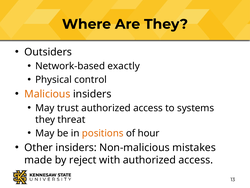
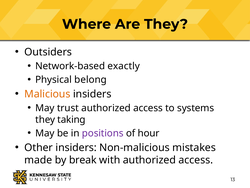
control: control -> belong
threat: threat -> taking
positions colour: orange -> purple
reject: reject -> break
